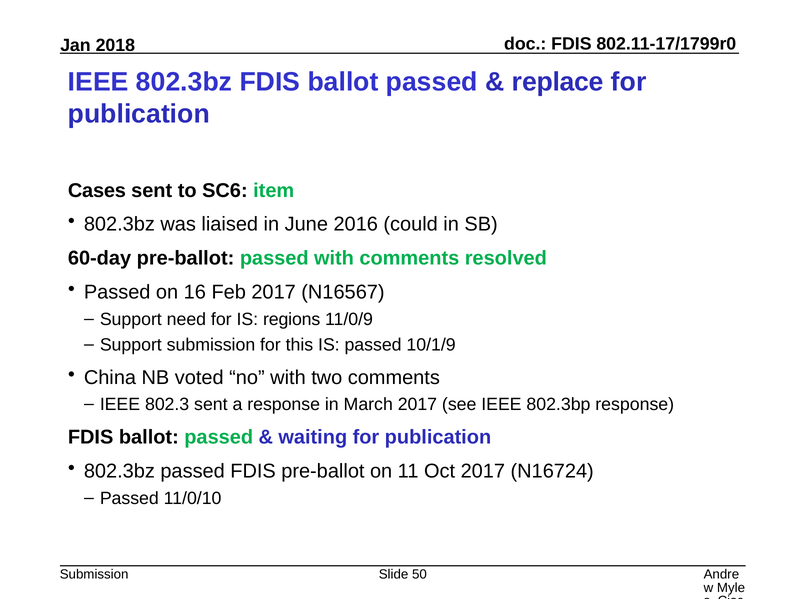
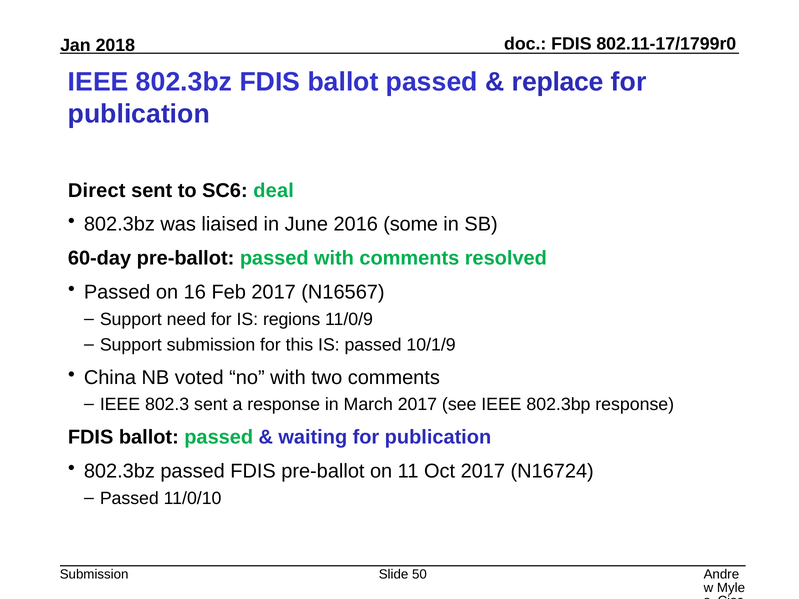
Cases: Cases -> Direct
item: item -> deal
could: could -> some
